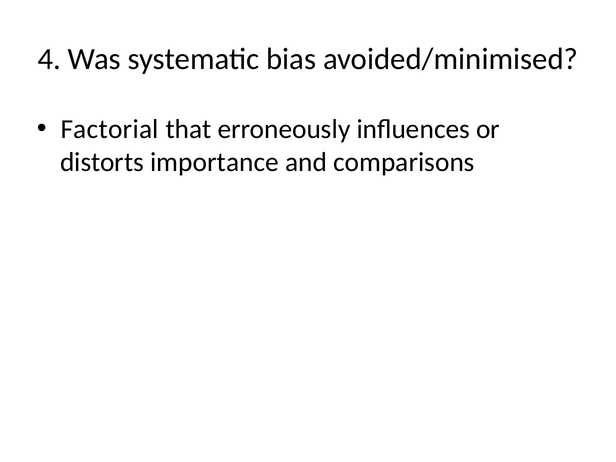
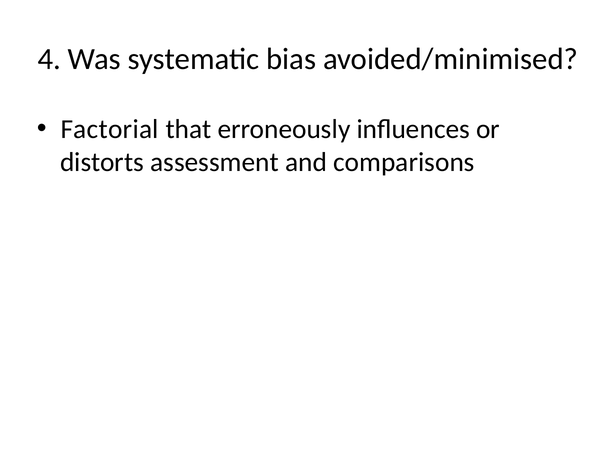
importance: importance -> assessment
